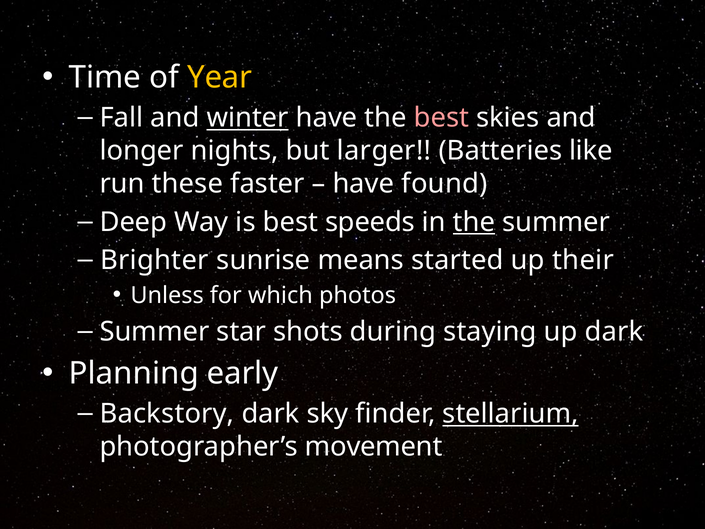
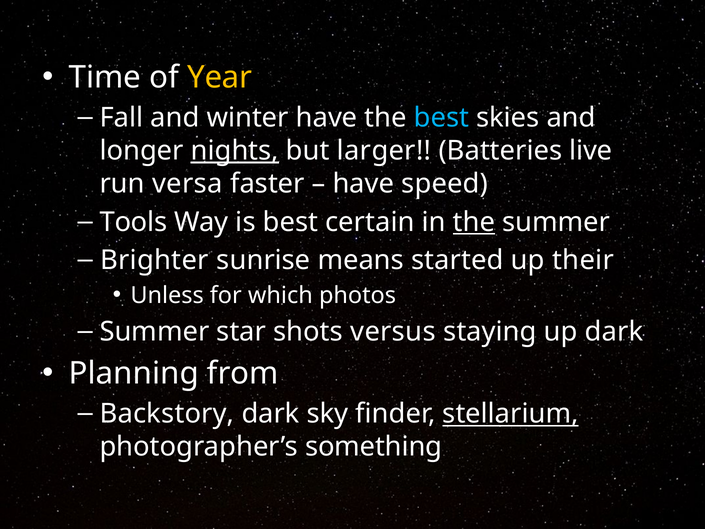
winter underline: present -> none
best at (441, 118) colour: pink -> light blue
nights underline: none -> present
like: like -> live
these: these -> versa
found: found -> speed
Deep: Deep -> Tools
speeds: speeds -> certain
during: during -> versus
early: early -> from
movement: movement -> something
